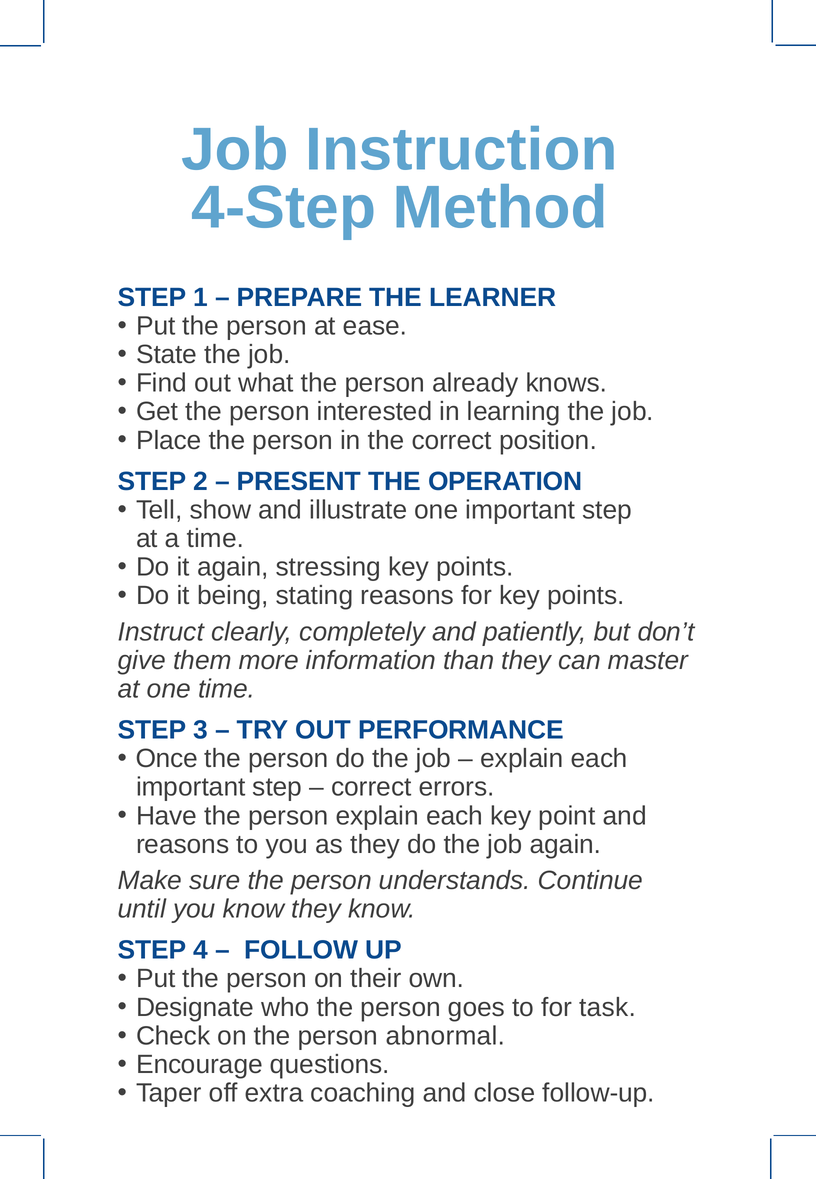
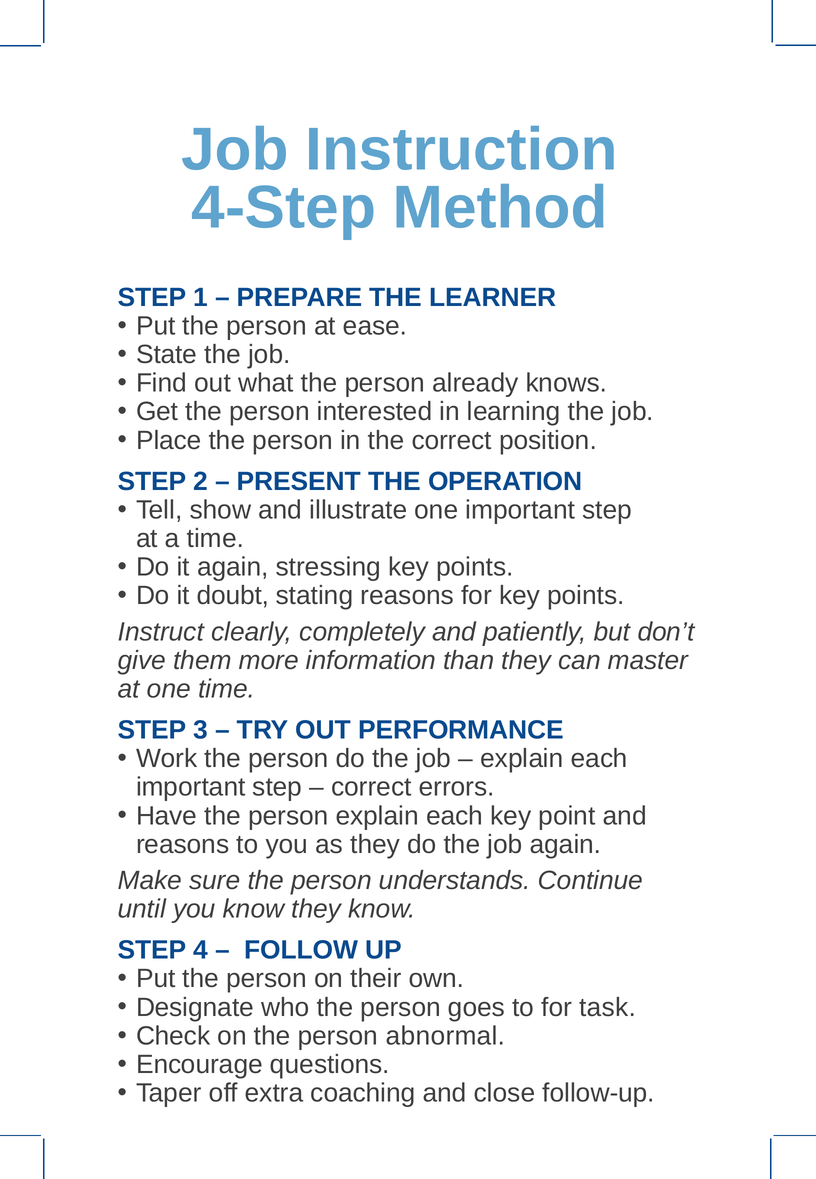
being: being -> doubt
Once: Once -> Work
